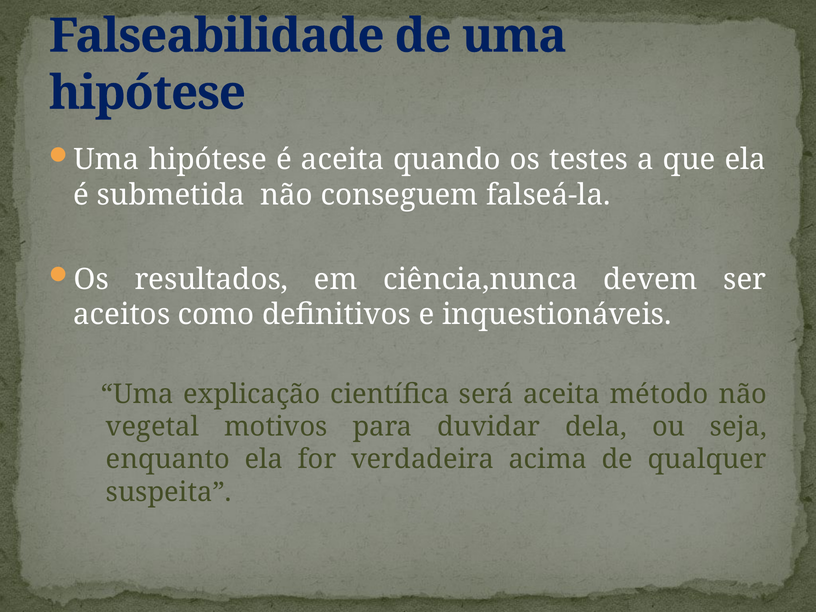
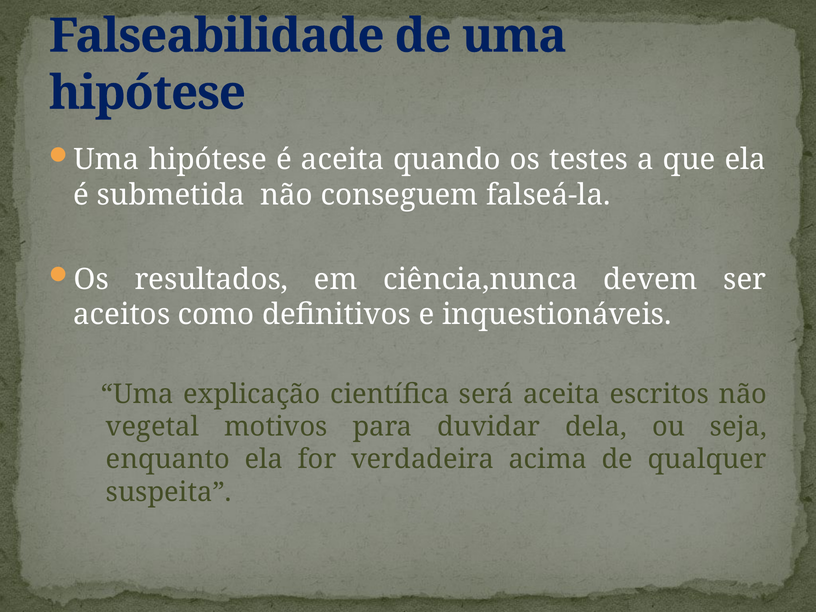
método: método -> escritos
